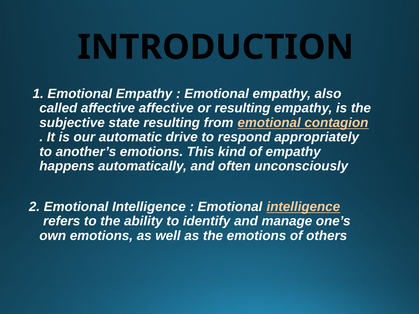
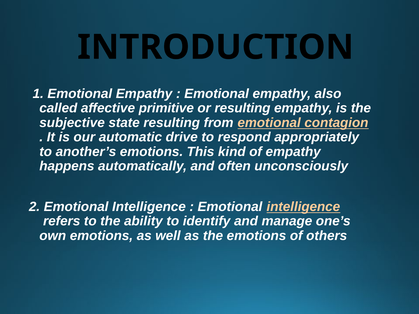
affective affective: affective -> primitive
